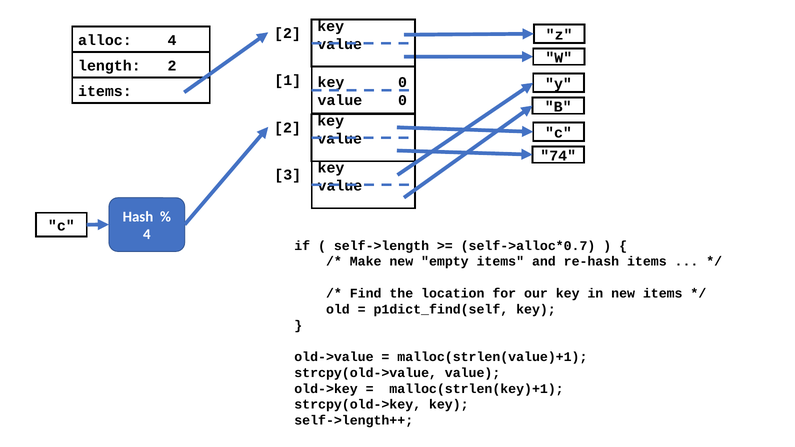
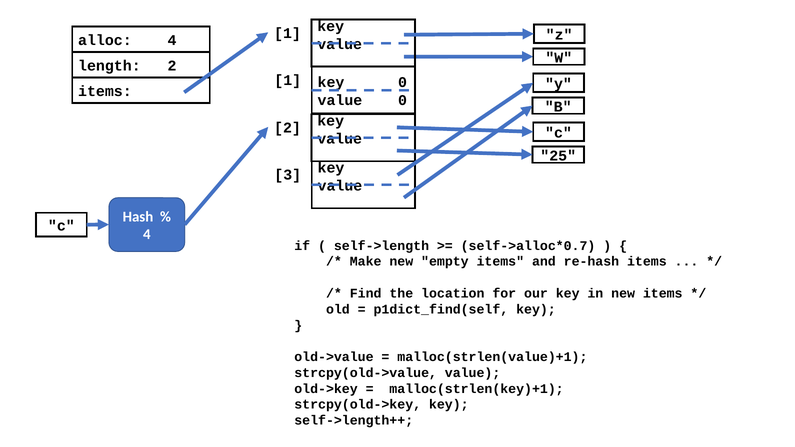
2 at (287, 33): 2 -> 1
74: 74 -> 25
